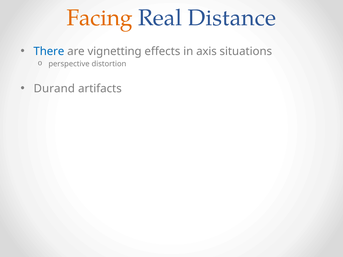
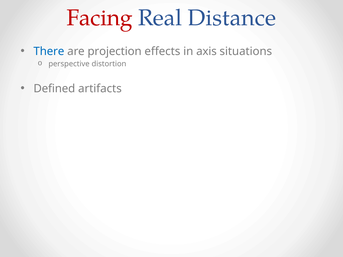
Facing colour: orange -> red
vignetting: vignetting -> projection
Durand: Durand -> Defined
